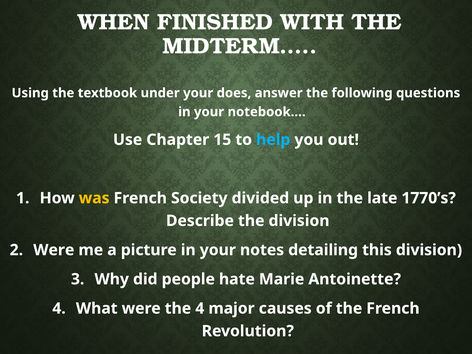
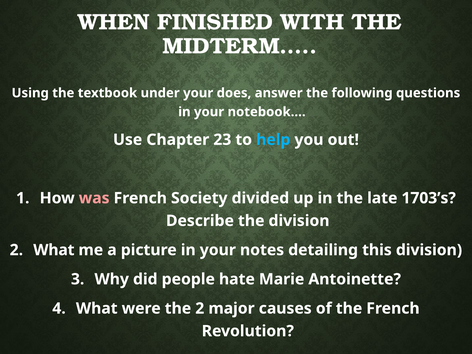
15: 15 -> 23
was colour: yellow -> pink
1770’s: 1770’s -> 1703’s
Were at (54, 250): Were -> What
the 4: 4 -> 2
